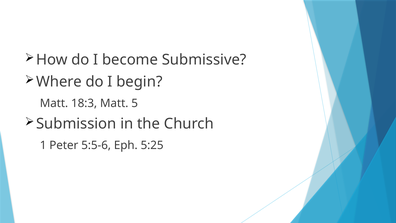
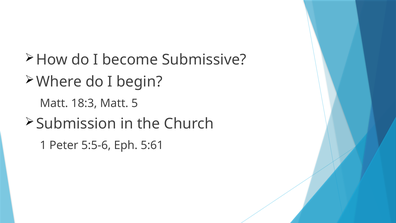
5:25: 5:25 -> 5:61
